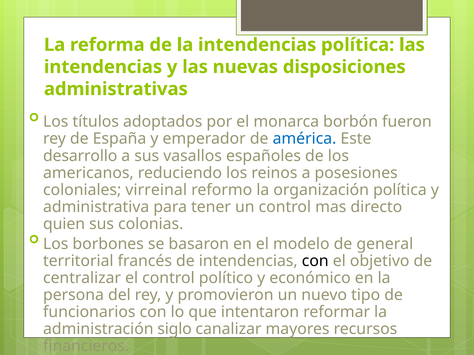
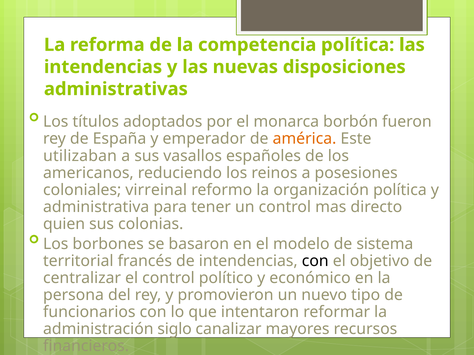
la intendencias: intendencias -> competencia
américa colour: blue -> orange
desarrollo: desarrollo -> utilizaban
general: general -> sistema
